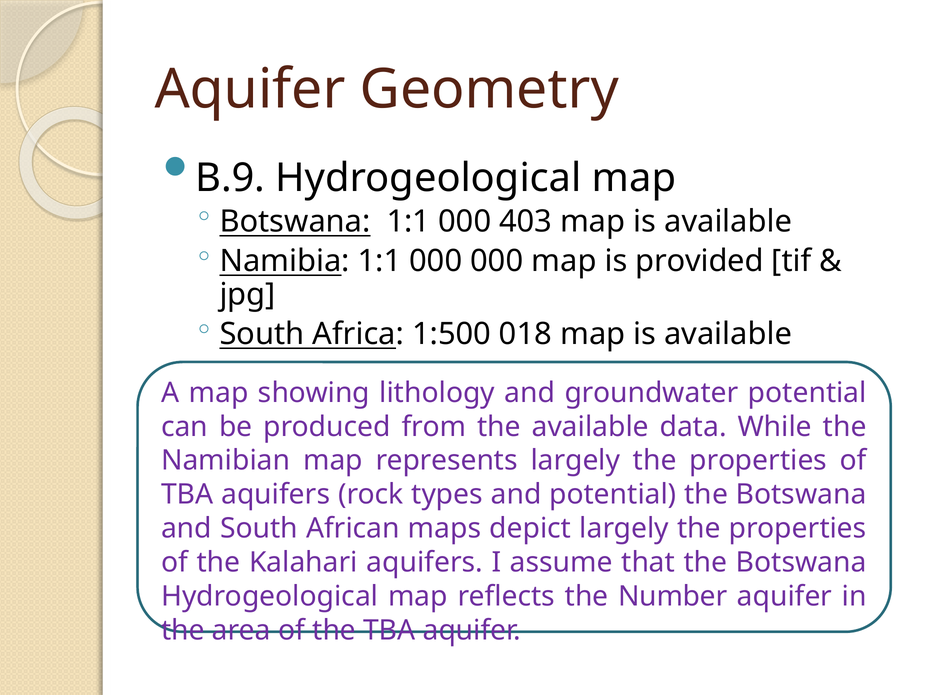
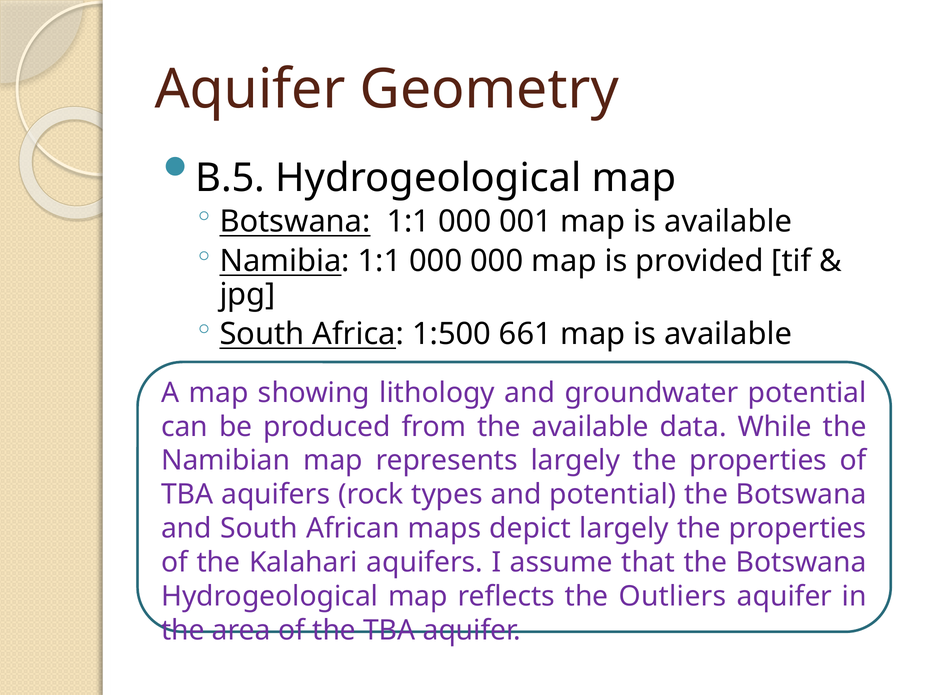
B.9: B.9 -> B.5
403: 403 -> 001
018: 018 -> 661
Number: Number -> Outliers
